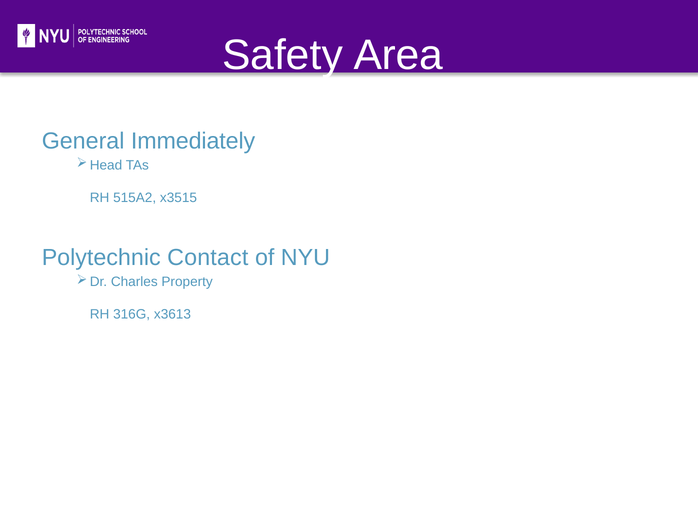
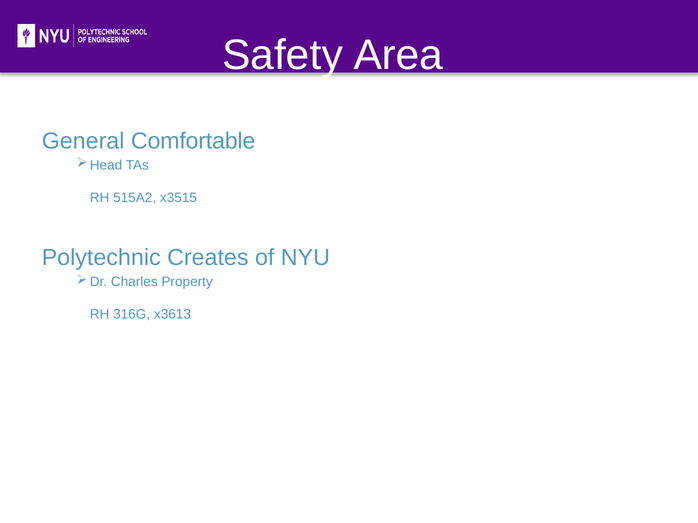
Immediately: Immediately -> Comfortable
Contact: Contact -> Creates
